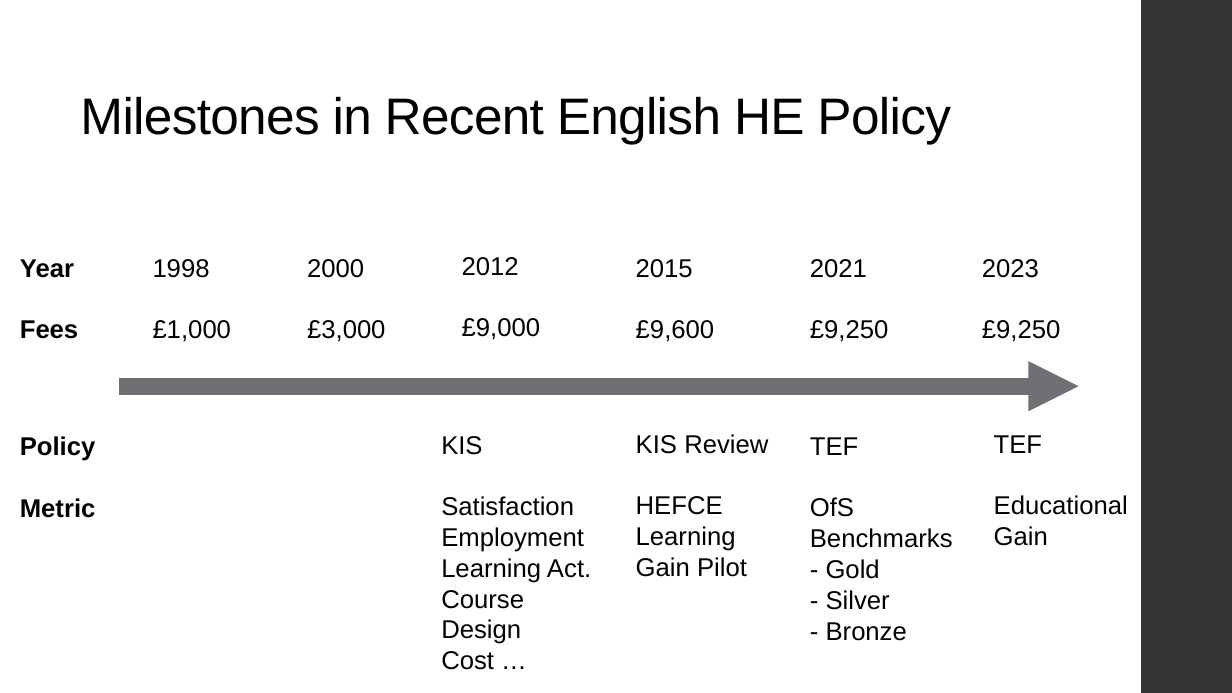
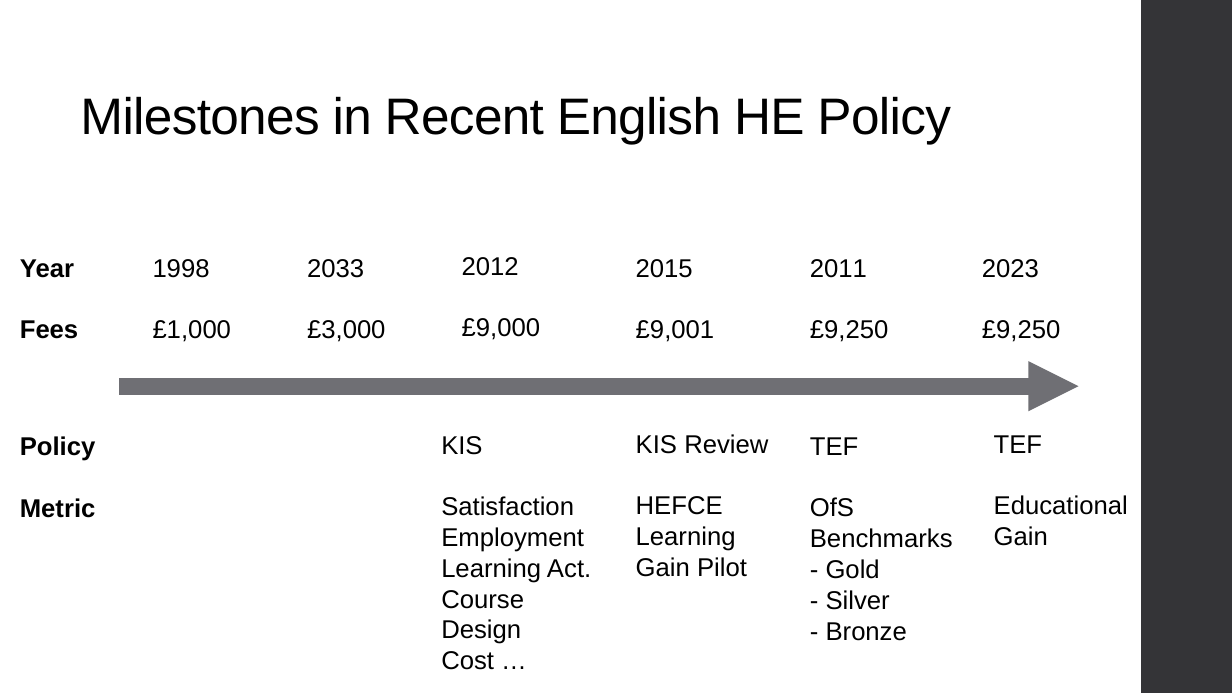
2000: 2000 -> 2033
2021: 2021 -> 2011
£9,600: £9,600 -> £9,001
